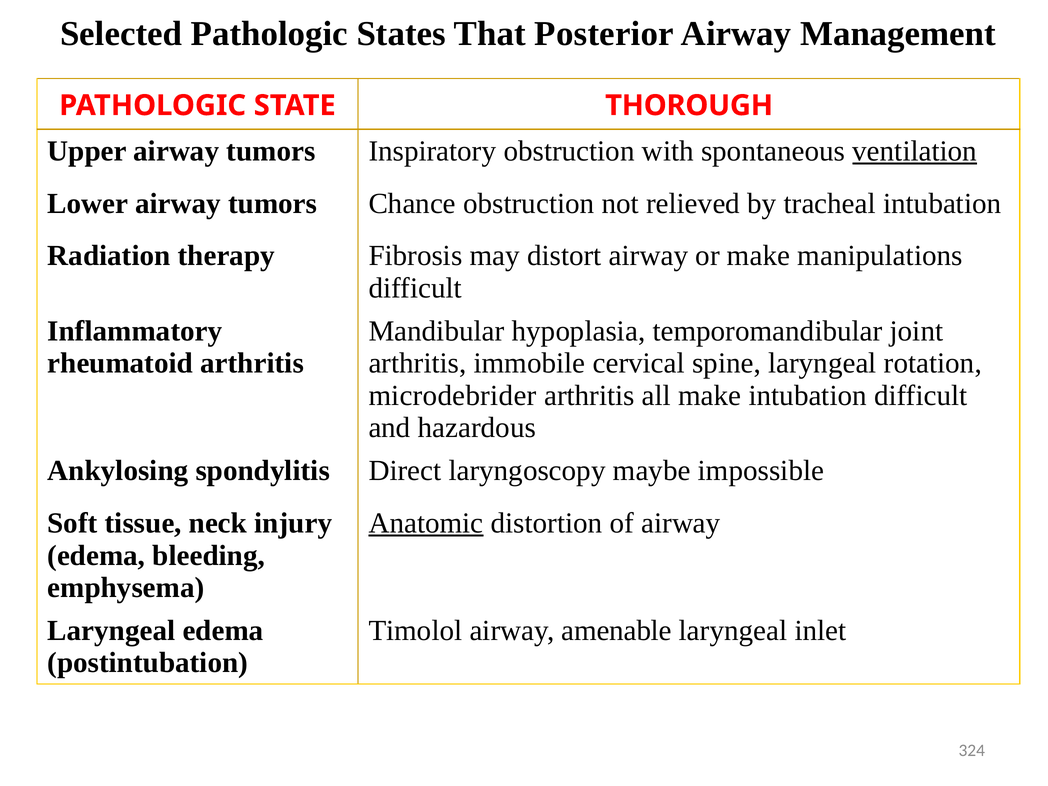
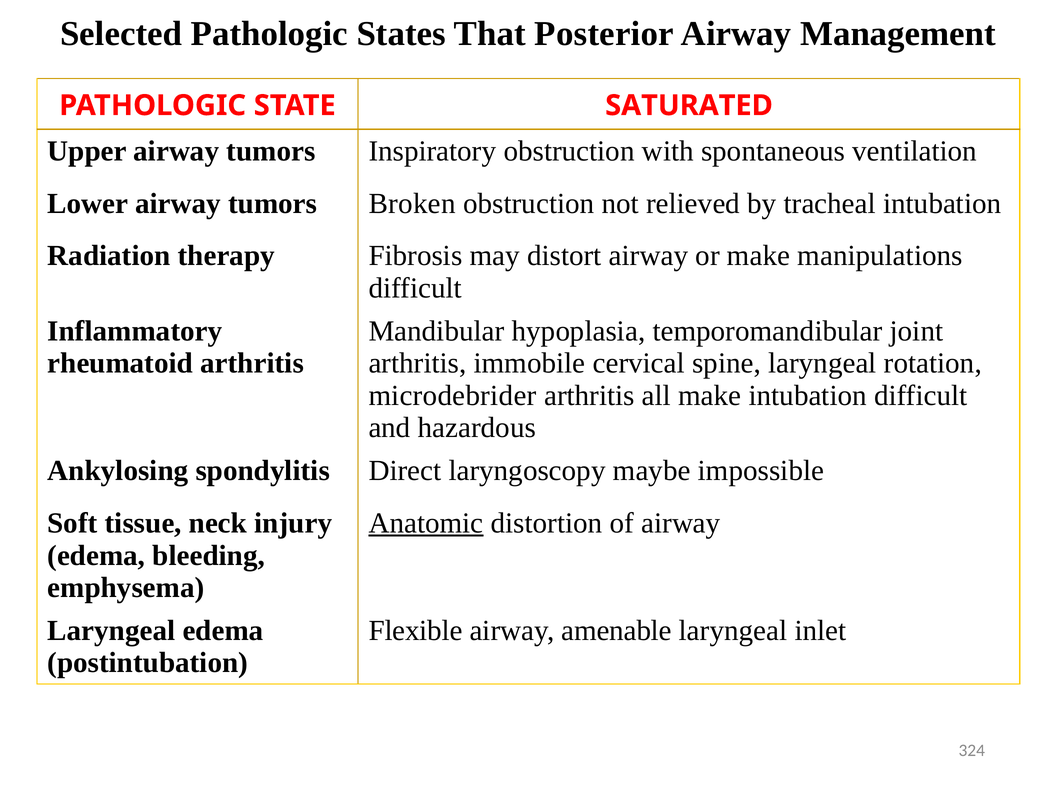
THOROUGH: THOROUGH -> SATURATED
ventilation underline: present -> none
Chance: Chance -> Broken
Timolol: Timolol -> Flexible
